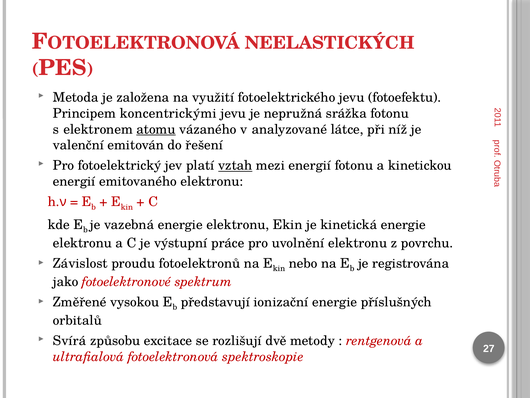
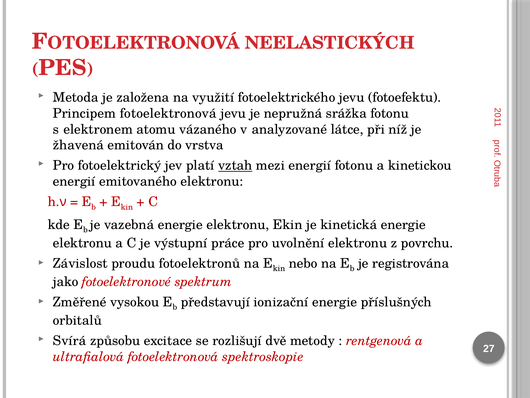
Principem koncentrickými: koncentrickými -> fotoelektronová
atomu underline: present -> none
valenční: valenční -> žhavená
řešení: řešení -> vrstva
